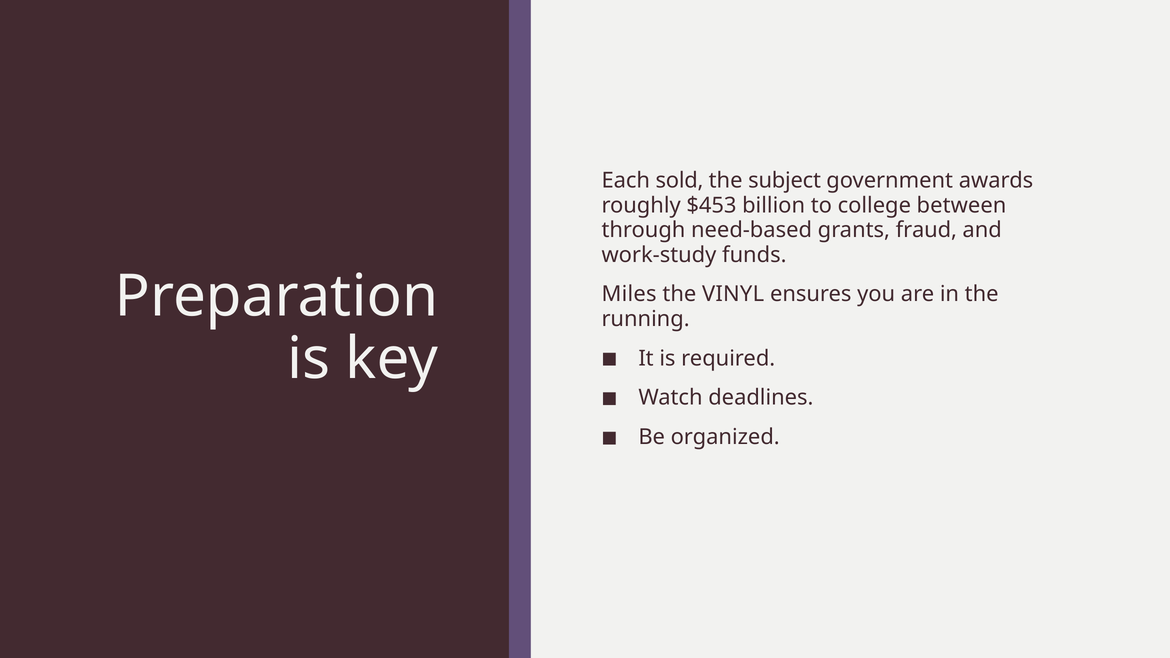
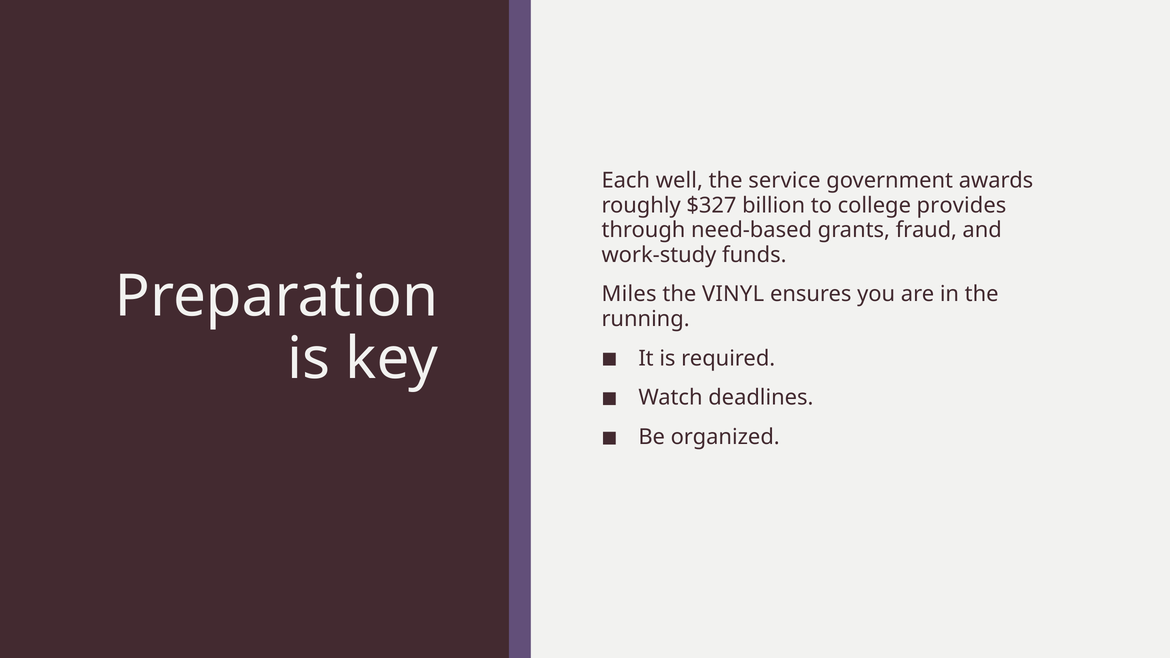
sold: sold -> well
subject: subject -> service
$453: $453 -> $327
between: between -> provides
